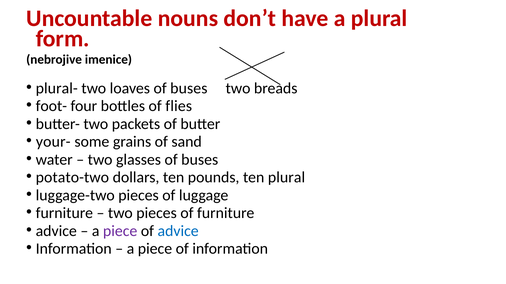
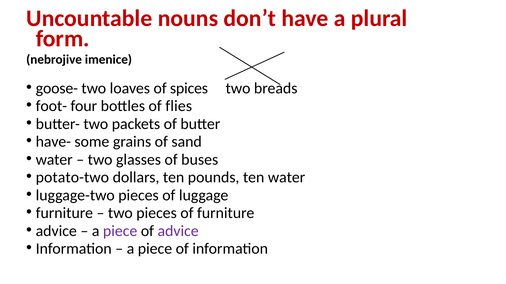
plural-: plural- -> goose-
loaves of buses: buses -> spices
your-: your- -> have-
ten plural: plural -> water
advice at (178, 231) colour: blue -> purple
